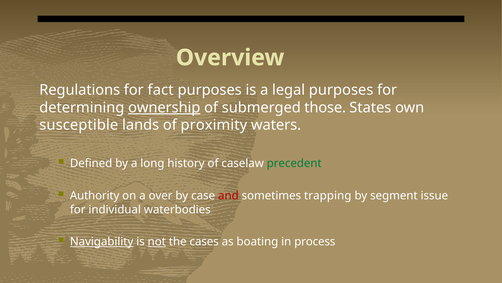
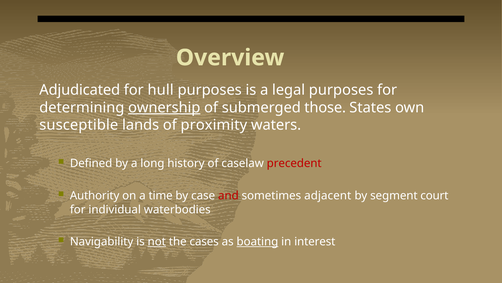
Regulations: Regulations -> Adjudicated
fact: fact -> hull
precedent colour: green -> red
over: over -> time
trapping: trapping -> adjacent
issue: issue -> court
Navigability underline: present -> none
boating underline: none -> present
process: process -> interest
